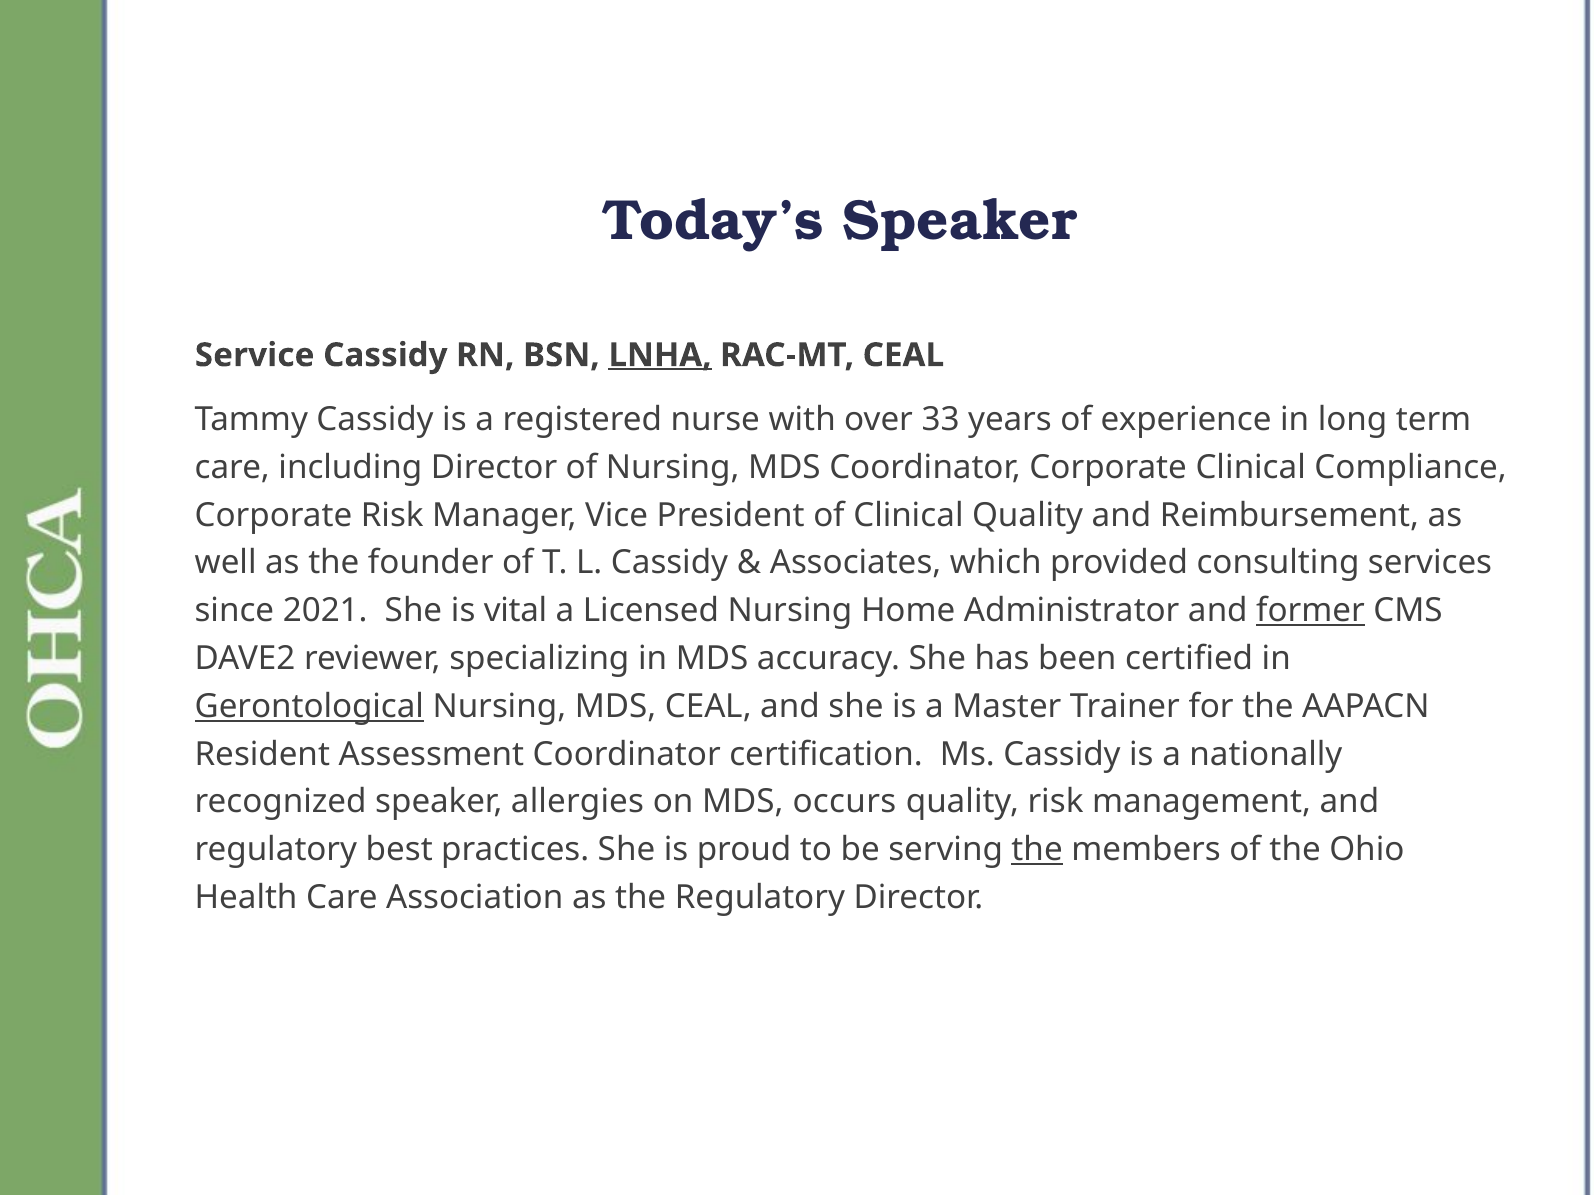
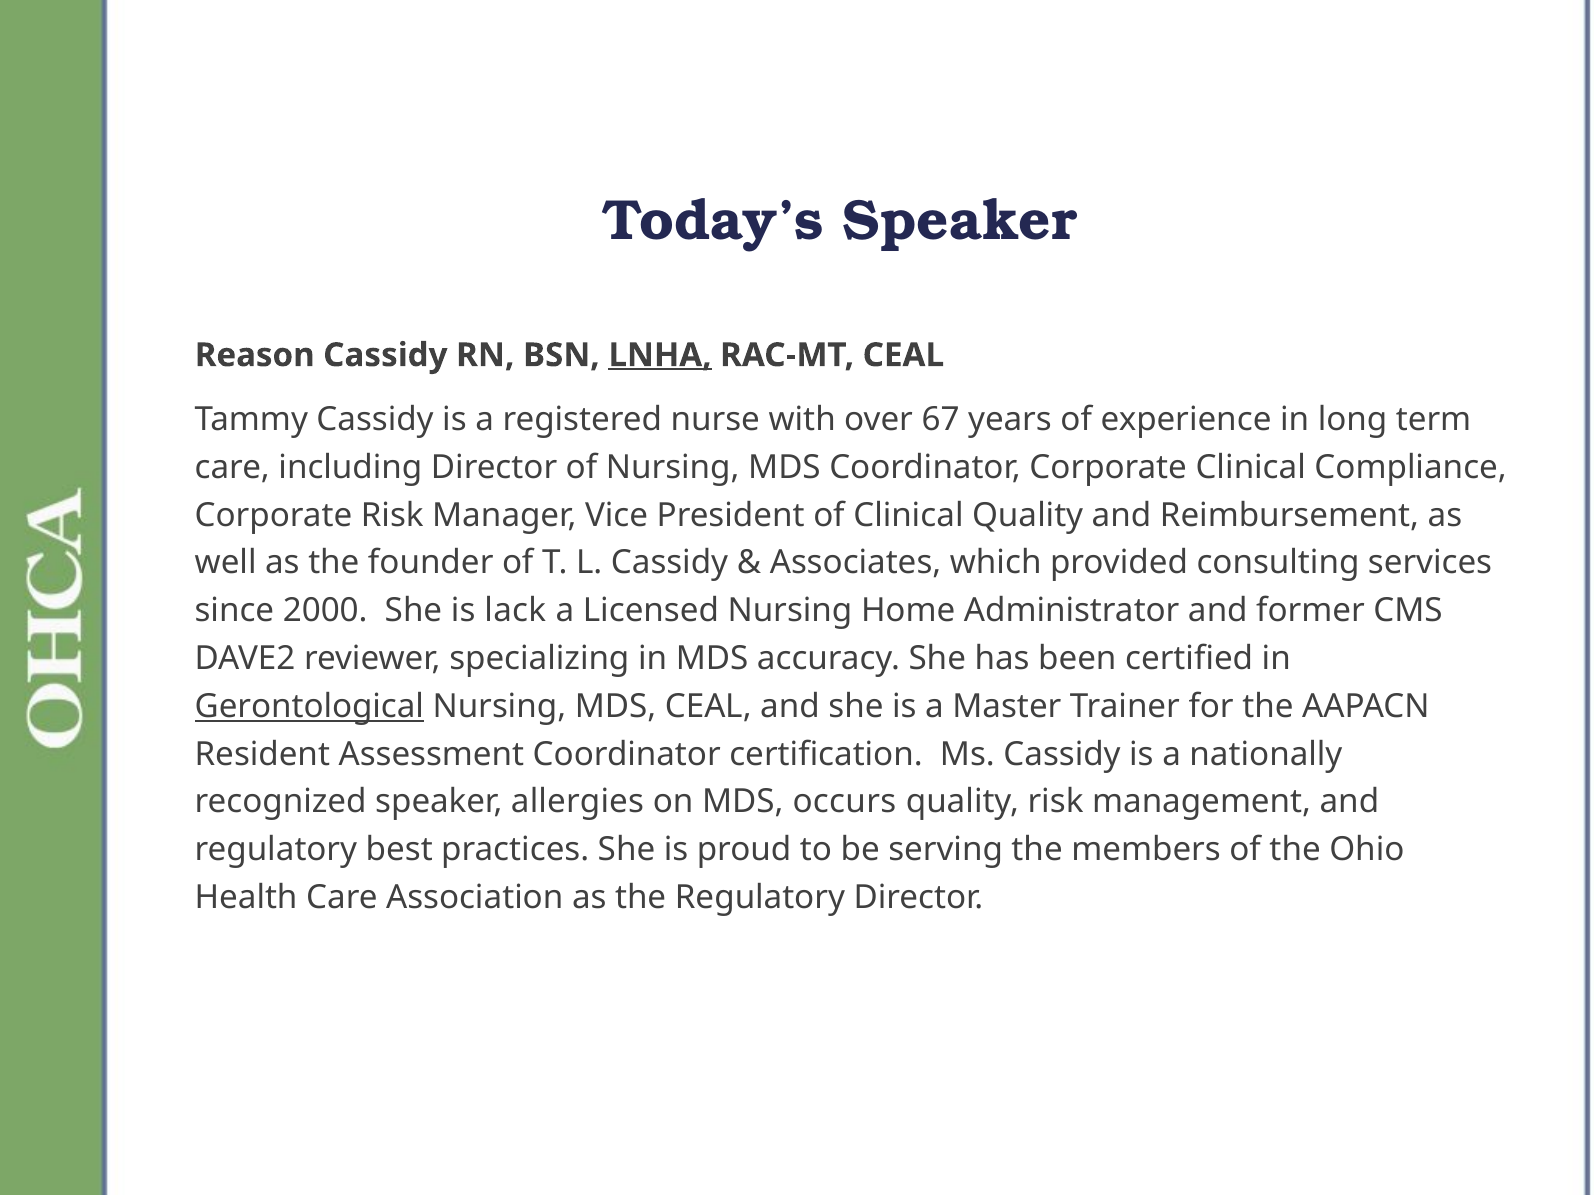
Service: Service -> Reason
33: 33 -> 67
2021: 2021 -> 2000
vital: vital -> lack
former underline: present -> none
the at (1037, 850) underline: present -> none
